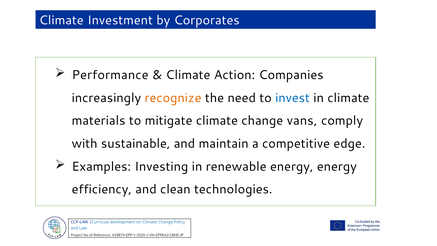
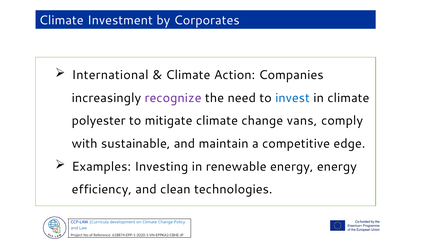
Performance: Performance -> International
recognize colour: orange -> purple
materials: materials -> polyester
